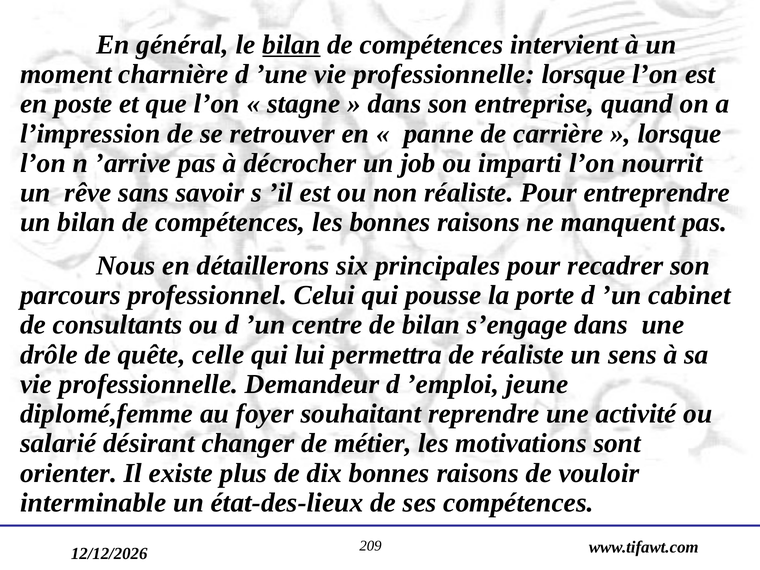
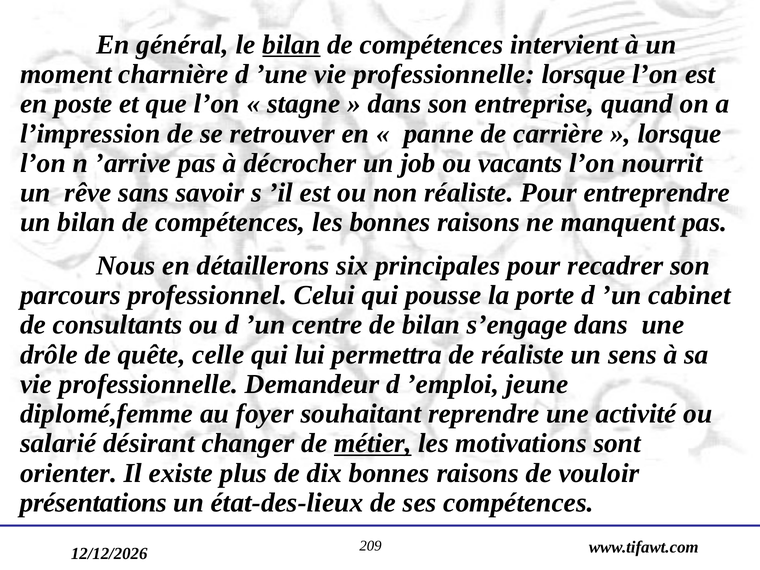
imparti: imparti -> vacants
métier underline: none -> present
interminable: interminable -> présentations
